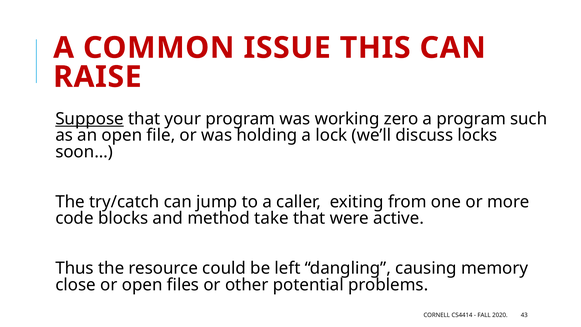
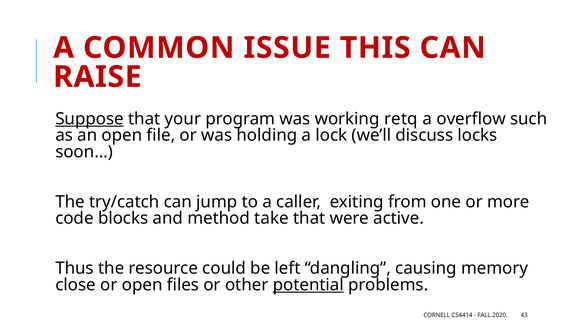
zero: zero -> retq
a program: program -> overflow
potential underline: none -> present
